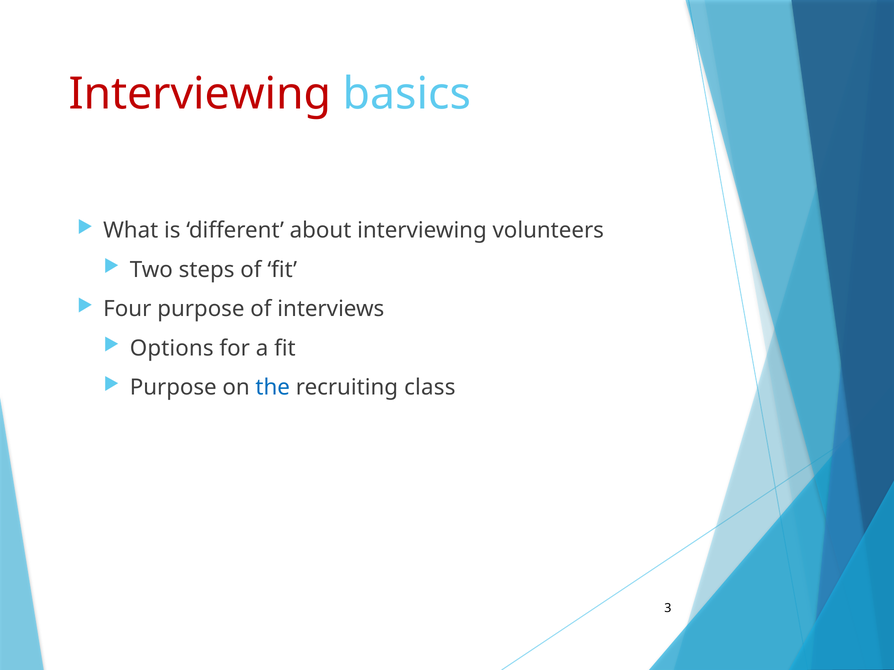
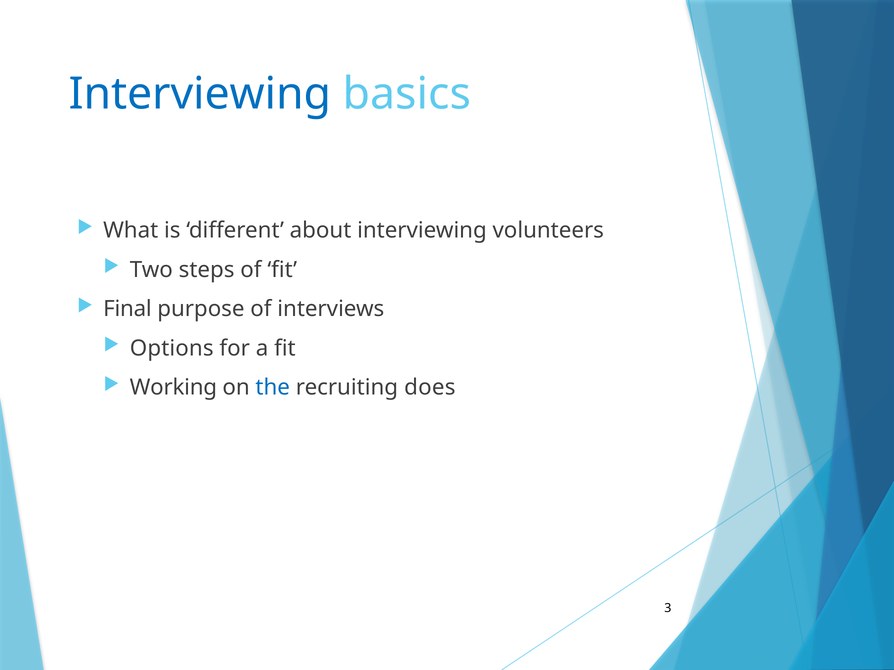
Interviewing at (200, 94) colour: red -> blue
Four: Four -> Final
Purpose at (173, 388): Purpose -> Working
class: class -> does
